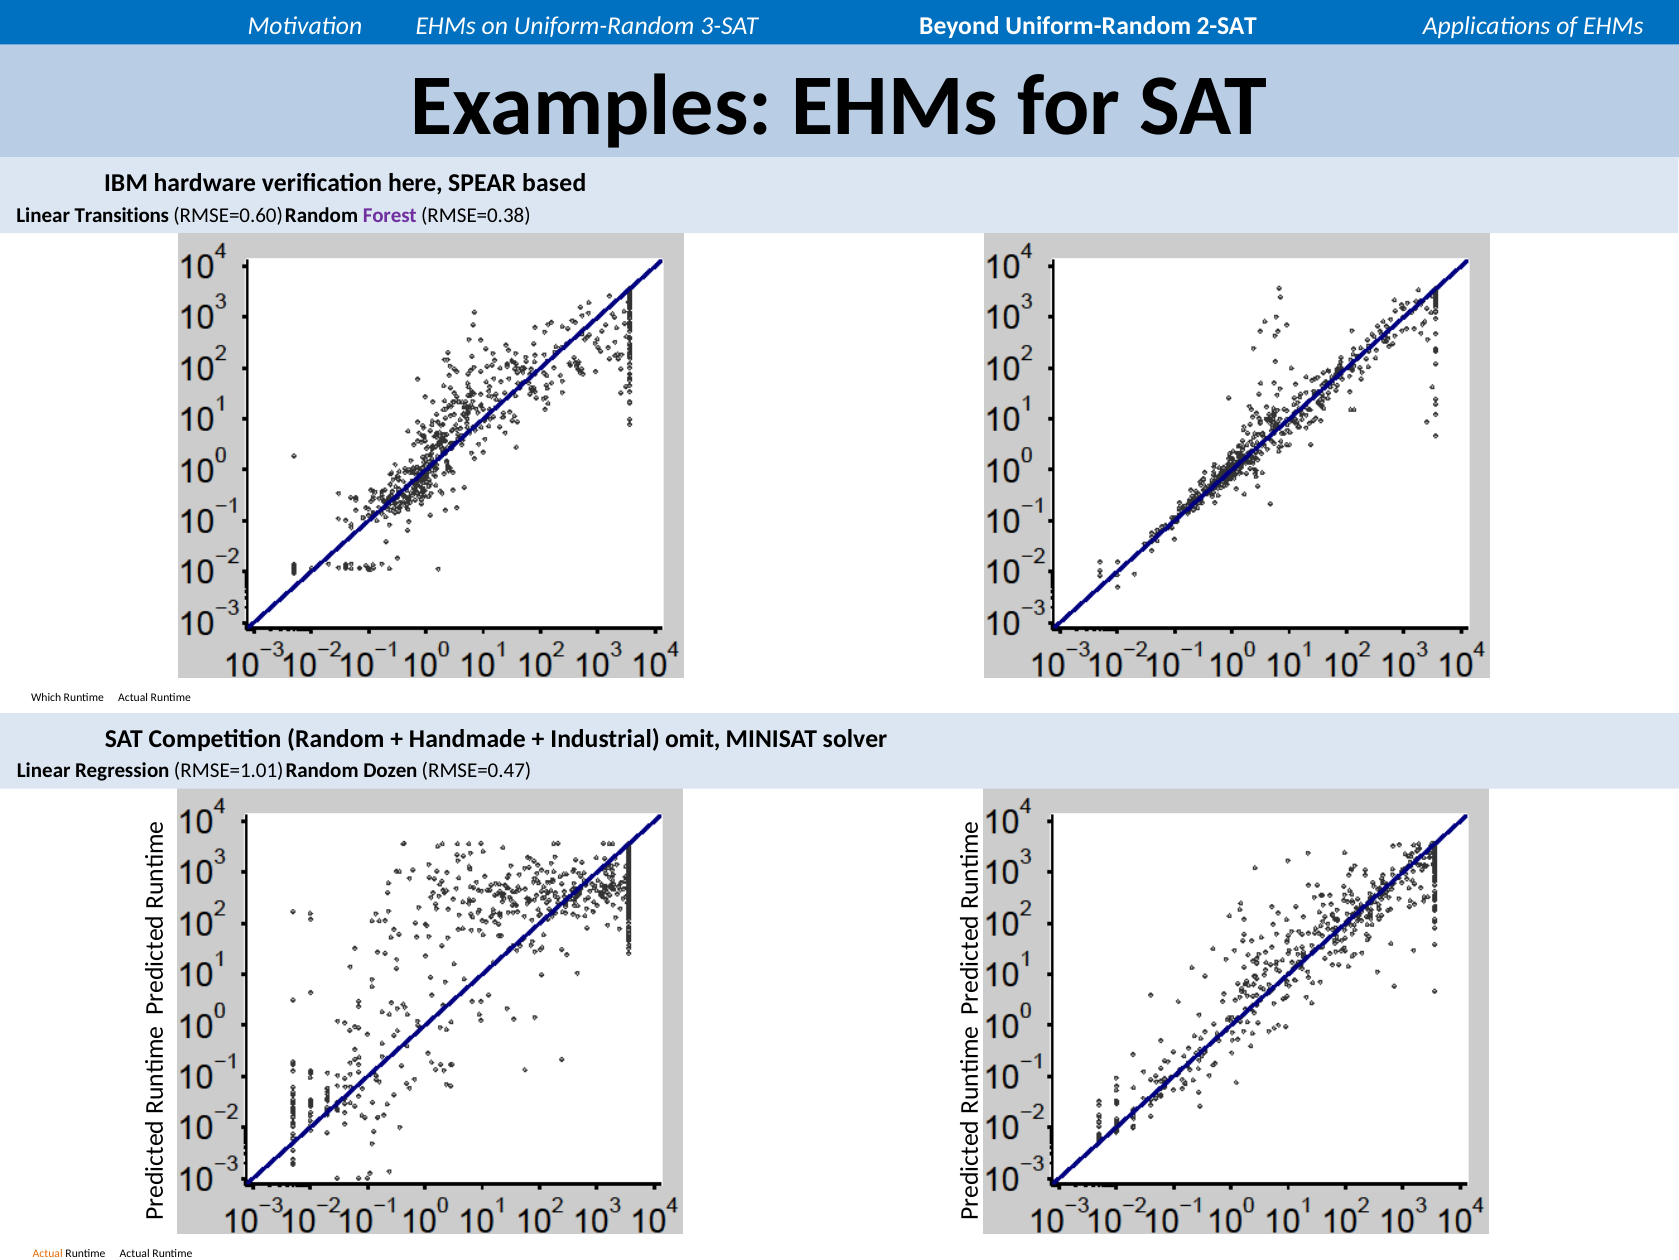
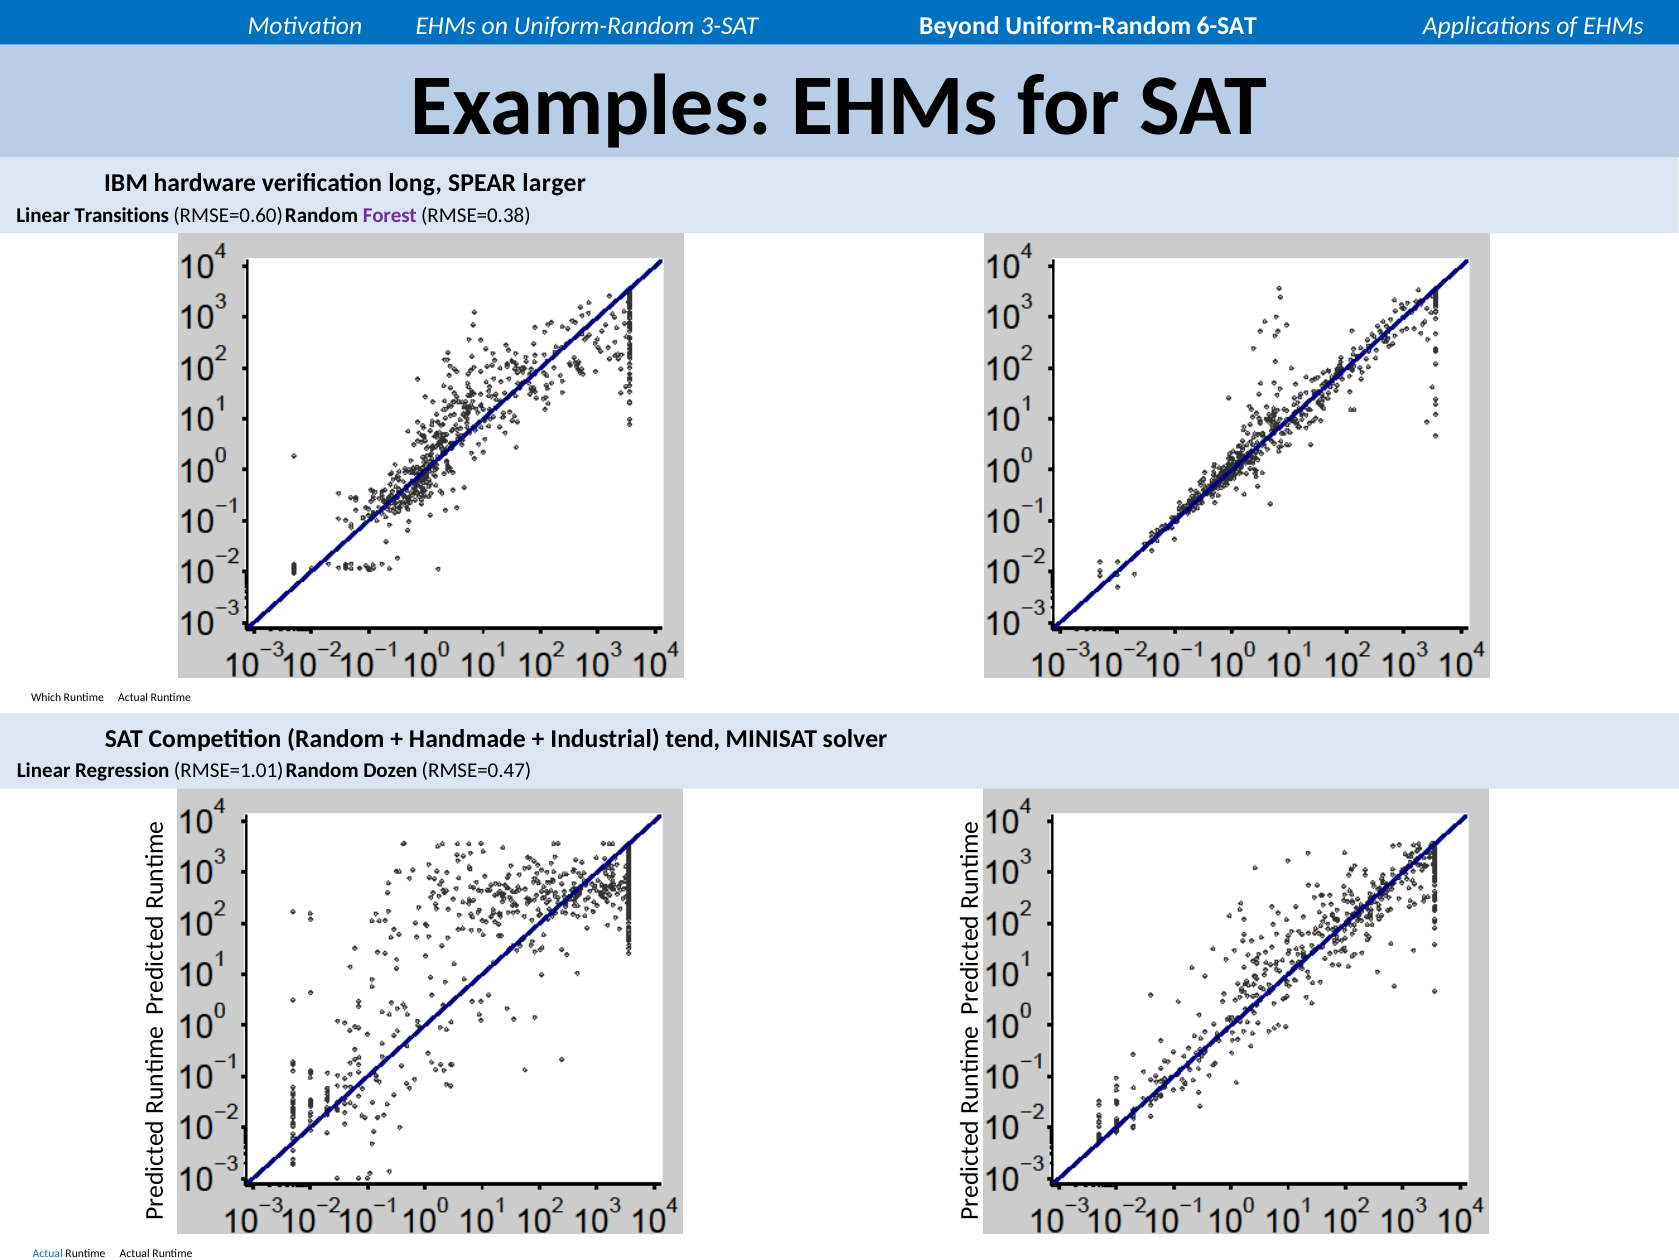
2-SAT: 2-SAT -> 6-SAT
here: here -> long
based: based -> larger
omit: omit -> tend
Actual at (48, 1252) colour: orange -> blue
